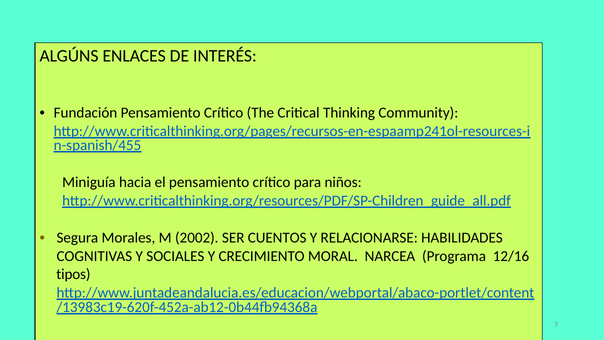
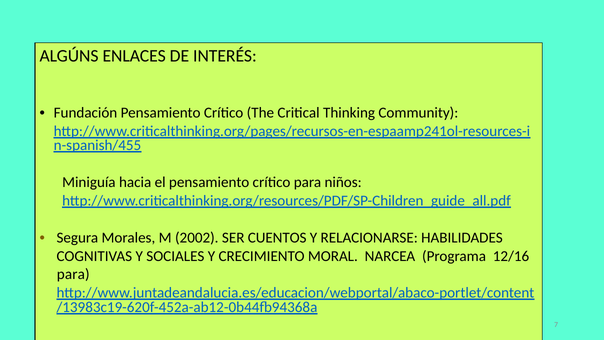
tipos at (73, 274): tipos -> para
